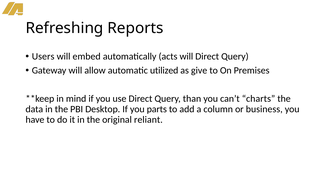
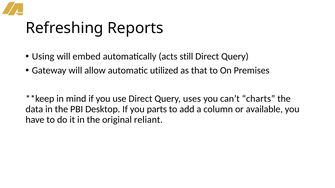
Users: Users -> Using
acts will: will -> still
give: give -> that
than: than -> uses
business: business -> available
